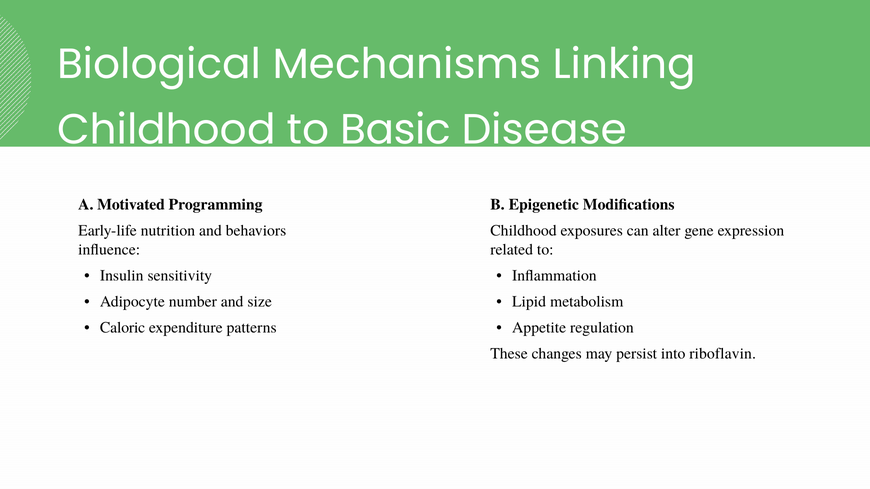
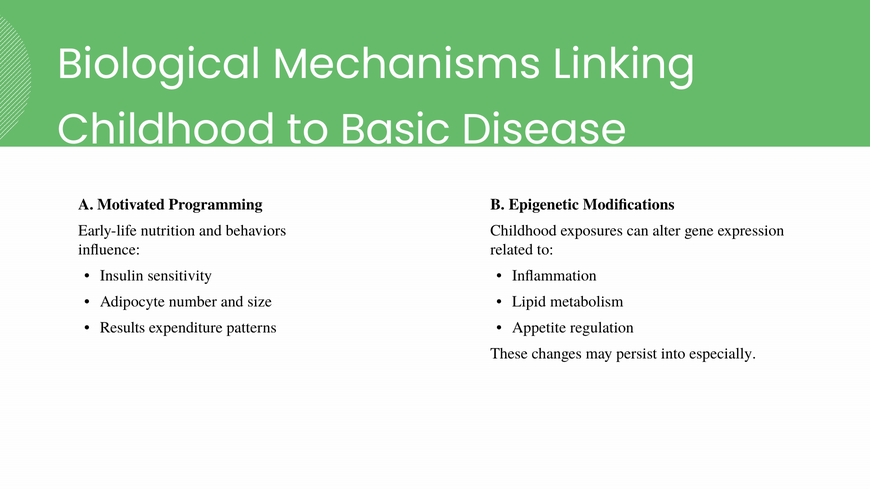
Caloric: Caloric -> Results
riboflavin: riboflavin -> especially
